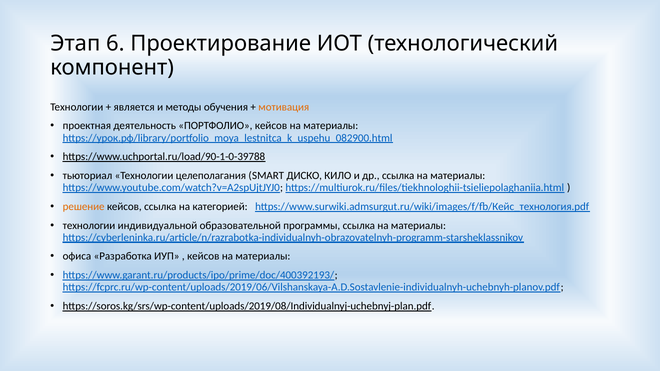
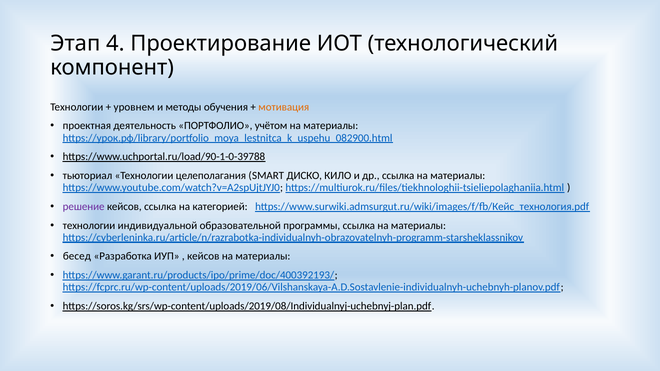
6: 6 -> 4
является: является -> уровнем
ПОРТФОЛИО кейсов: кейсов -> учётом
решение colour: orange -> purple
офиса: офиса -> бесед
